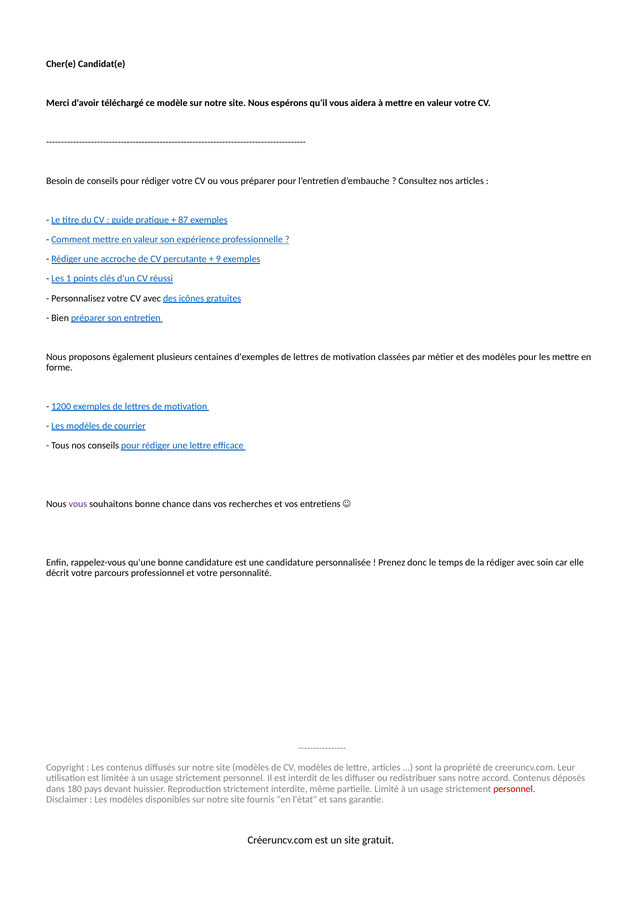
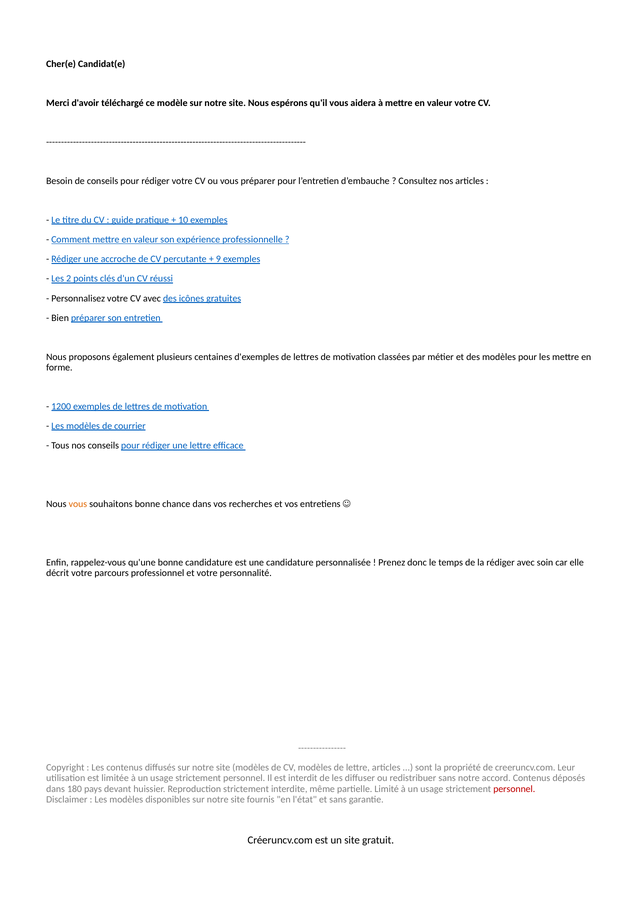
87: 87 -> 10
1: 1 -> 2
vous at (78, 504) colour: purple -> orange
